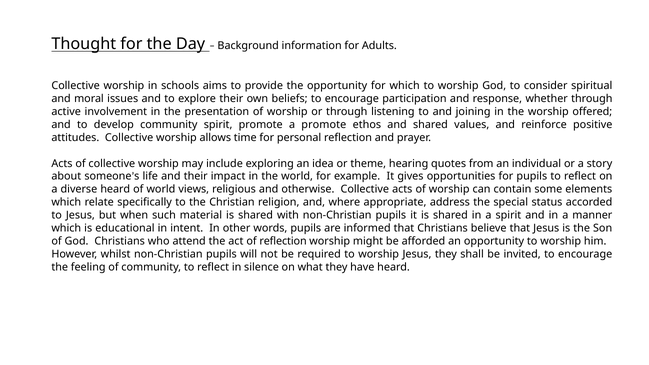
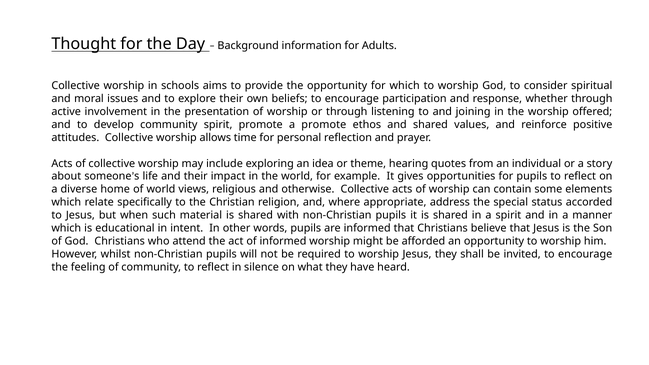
diverse heard: heard -> home
of reflection: reflection -> informed
